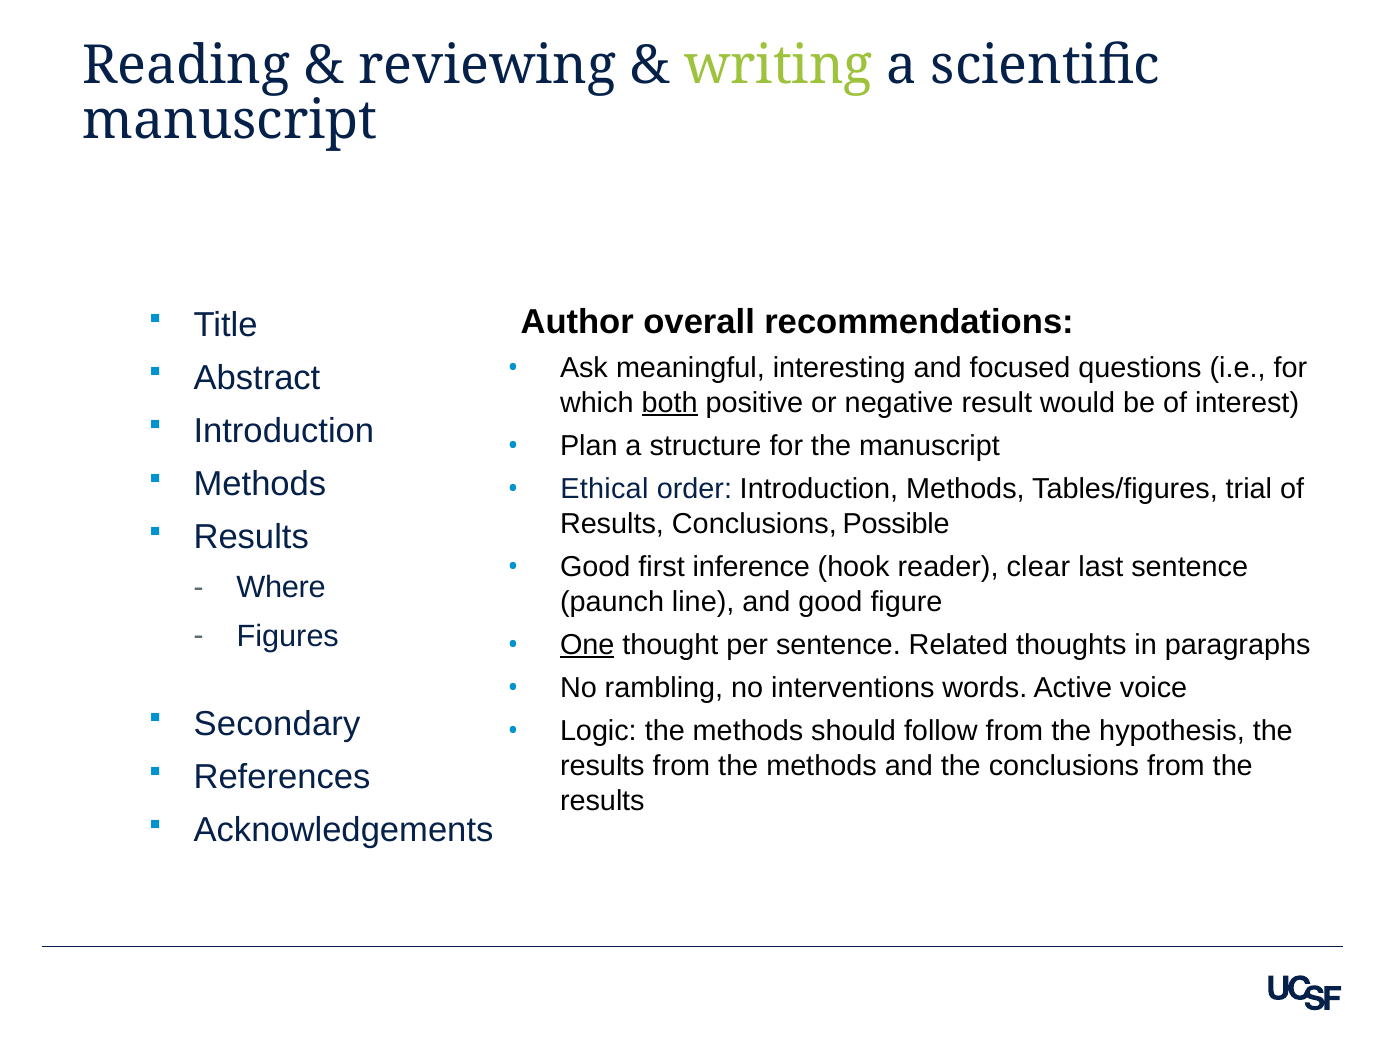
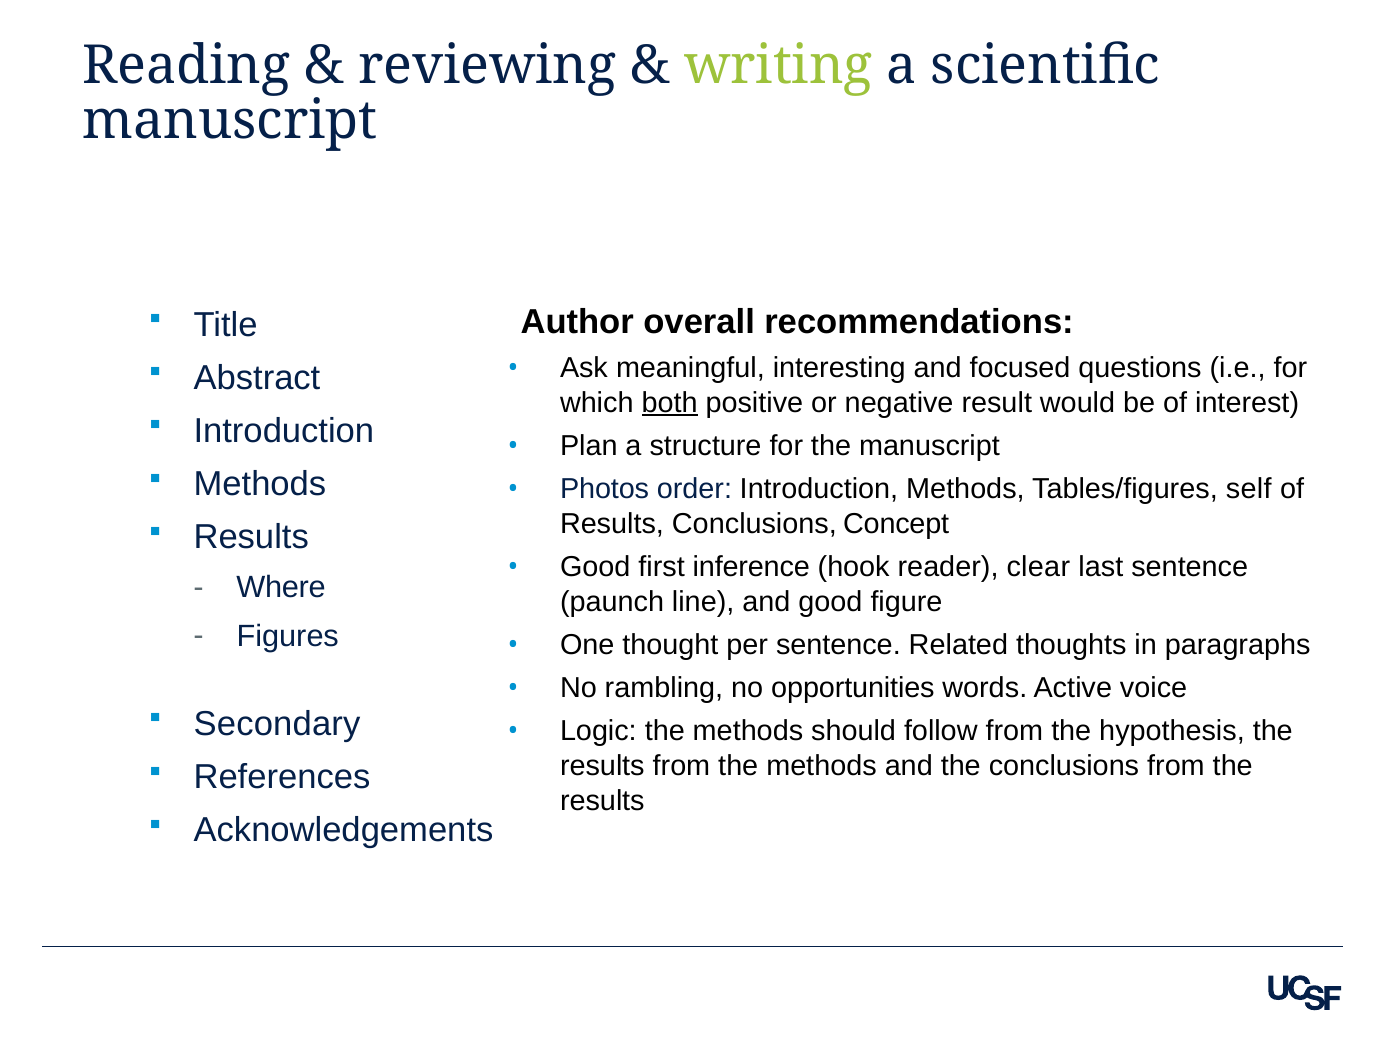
Ethical: Ethical -> Photos
trial: trial -> self
Possible: Possible -> Concept
One underline: present -> none
interventions: interventions -> opportunities
